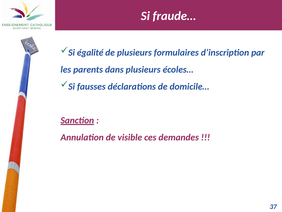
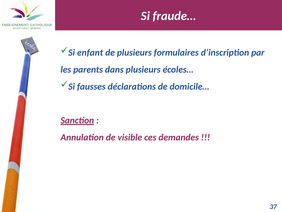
égalité: égalité -> enfant
